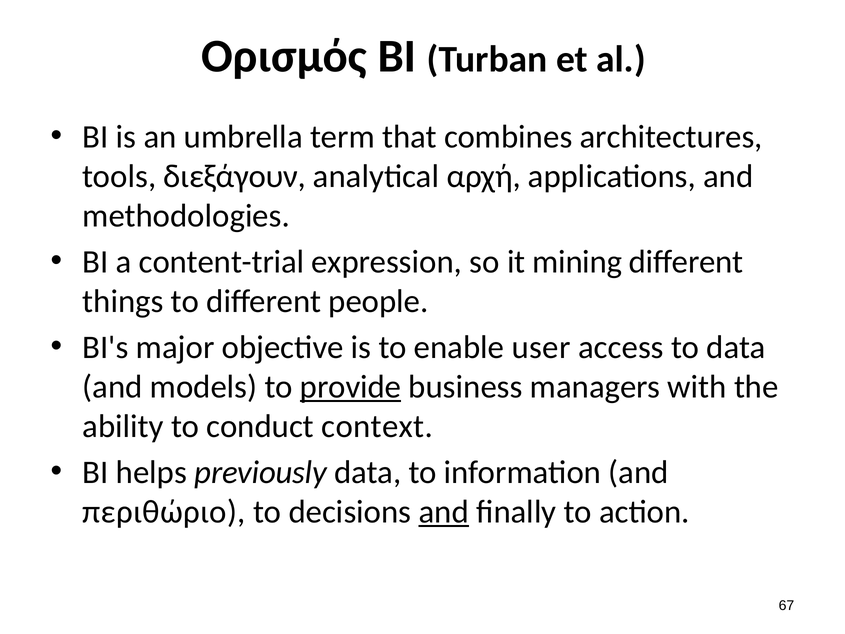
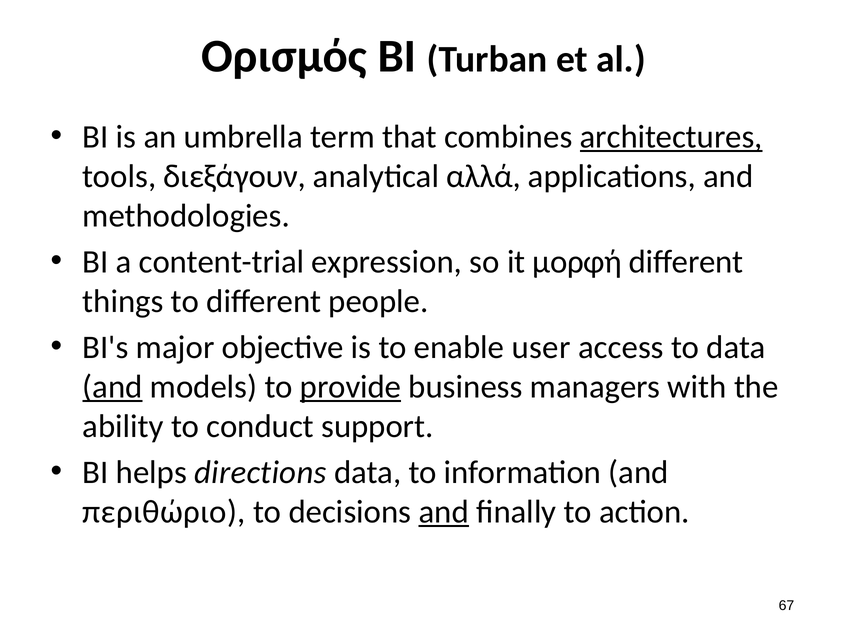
architectures underline: none -> present
αρχή: αρχή -> αλλά
mining: mining -> μορφή
and at (112, 387) underline: none -> present
context: context -> support
previously: previously -> directions
